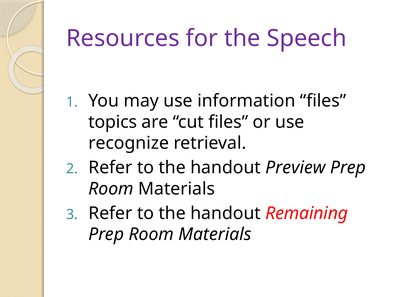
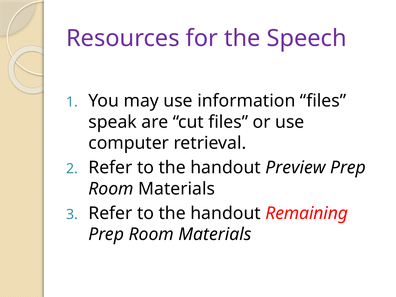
topics: topics -> speak
recognize: recognize -> computer
